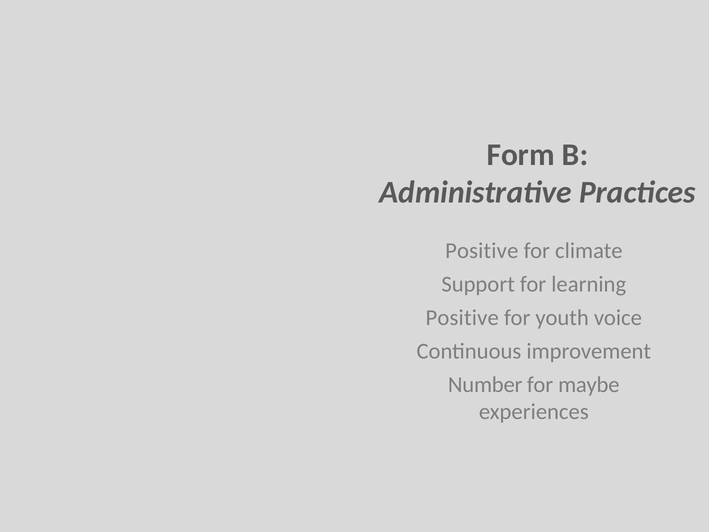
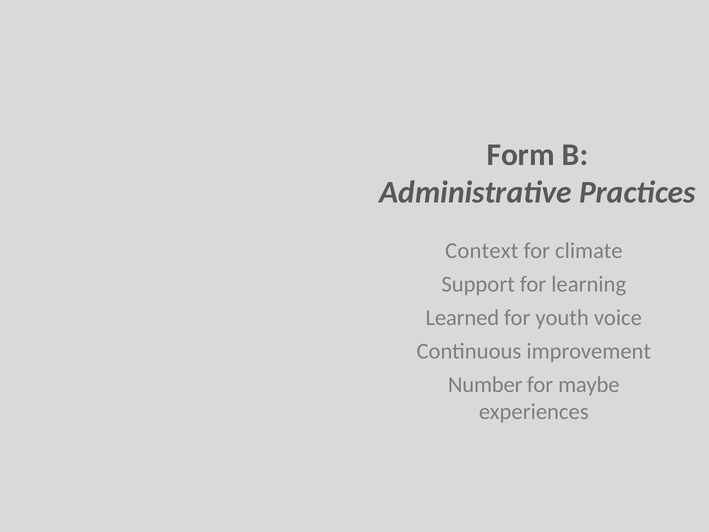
Positive at (482, 251): Positive -> Context
Positive at (462, 318): Positive -> Learned
